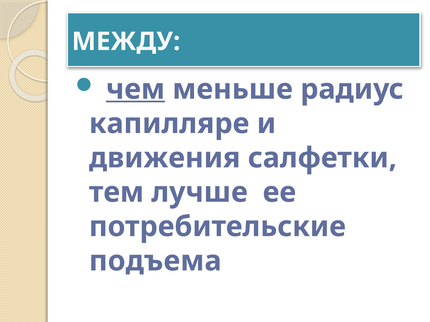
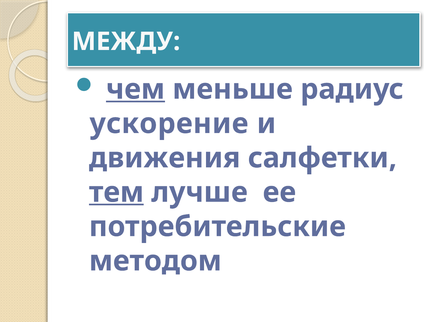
капилляре: капилляре -> ускорение
тем underline: none -> present
подъема: подъема -> методом
